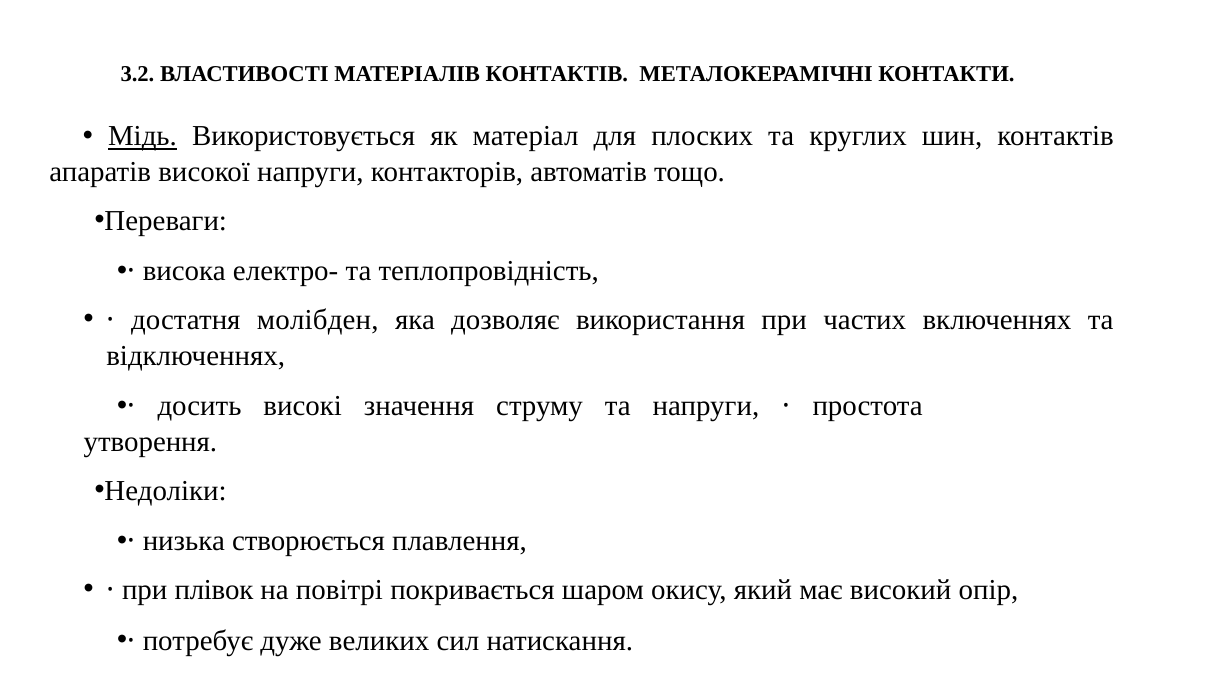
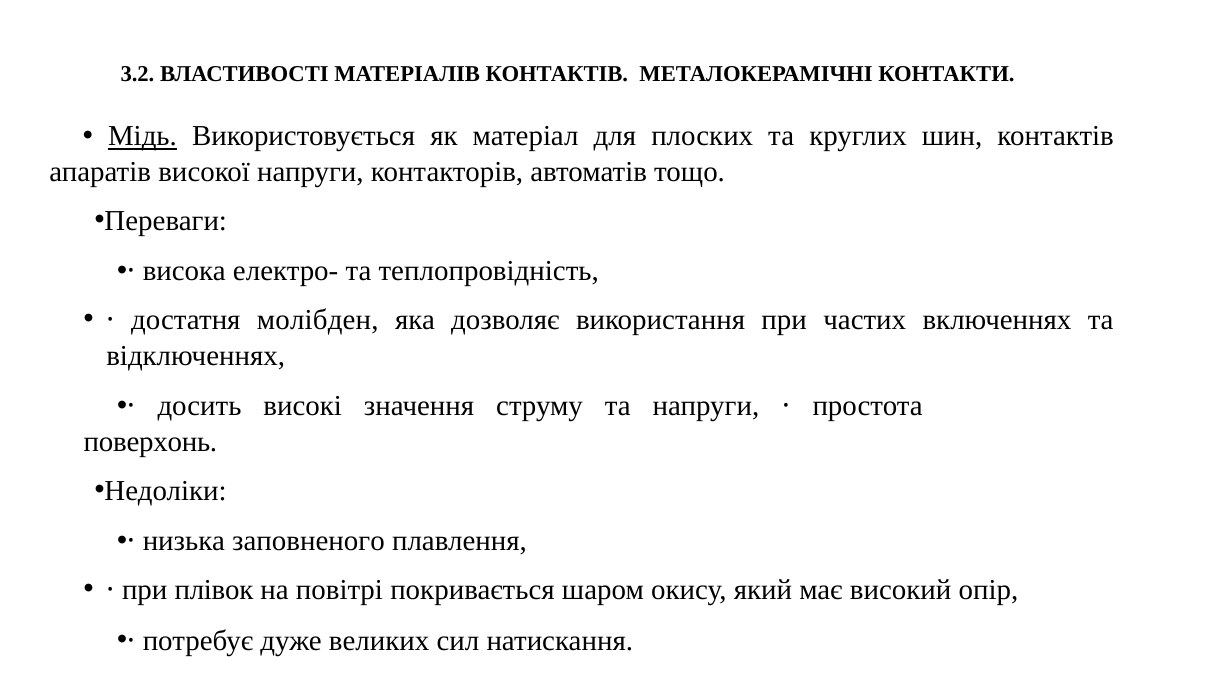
утворення: утворення -> поверхонь
створюється: створюється -> заповненого
